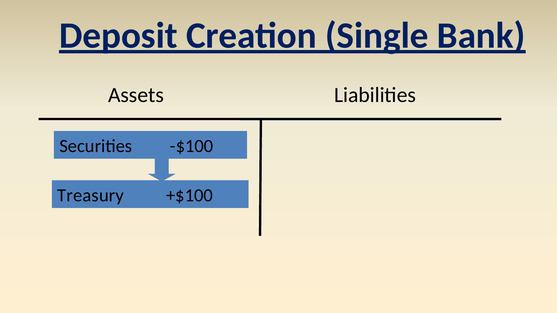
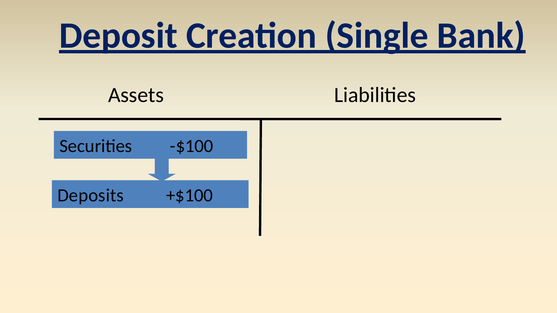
Treasury: Treasury -> Deposits
